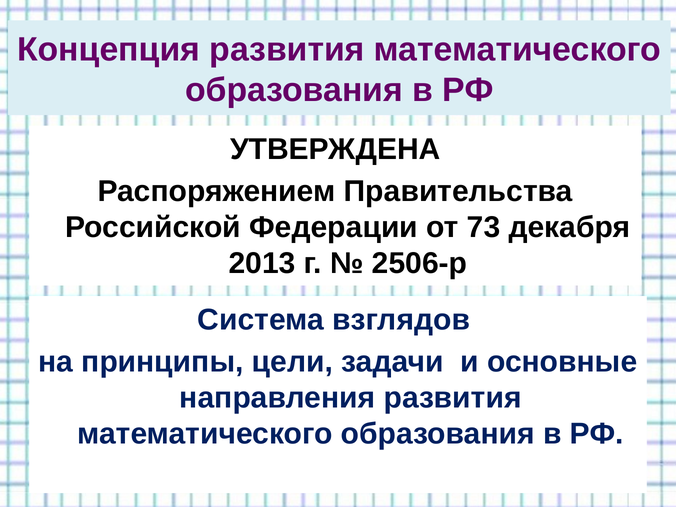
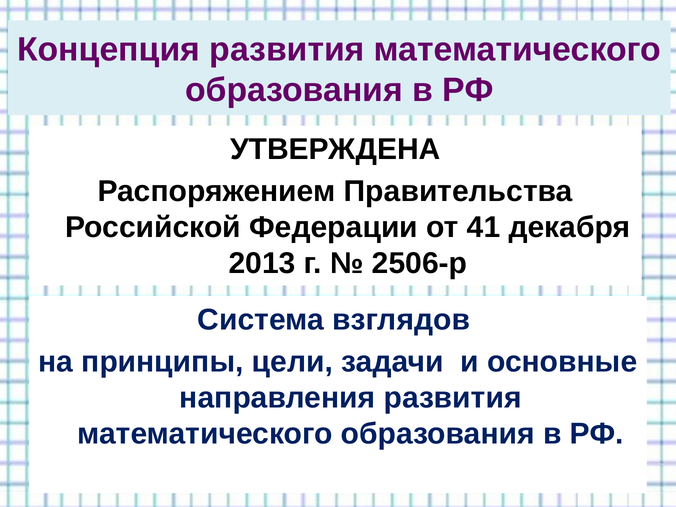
73: 73 -> 41
